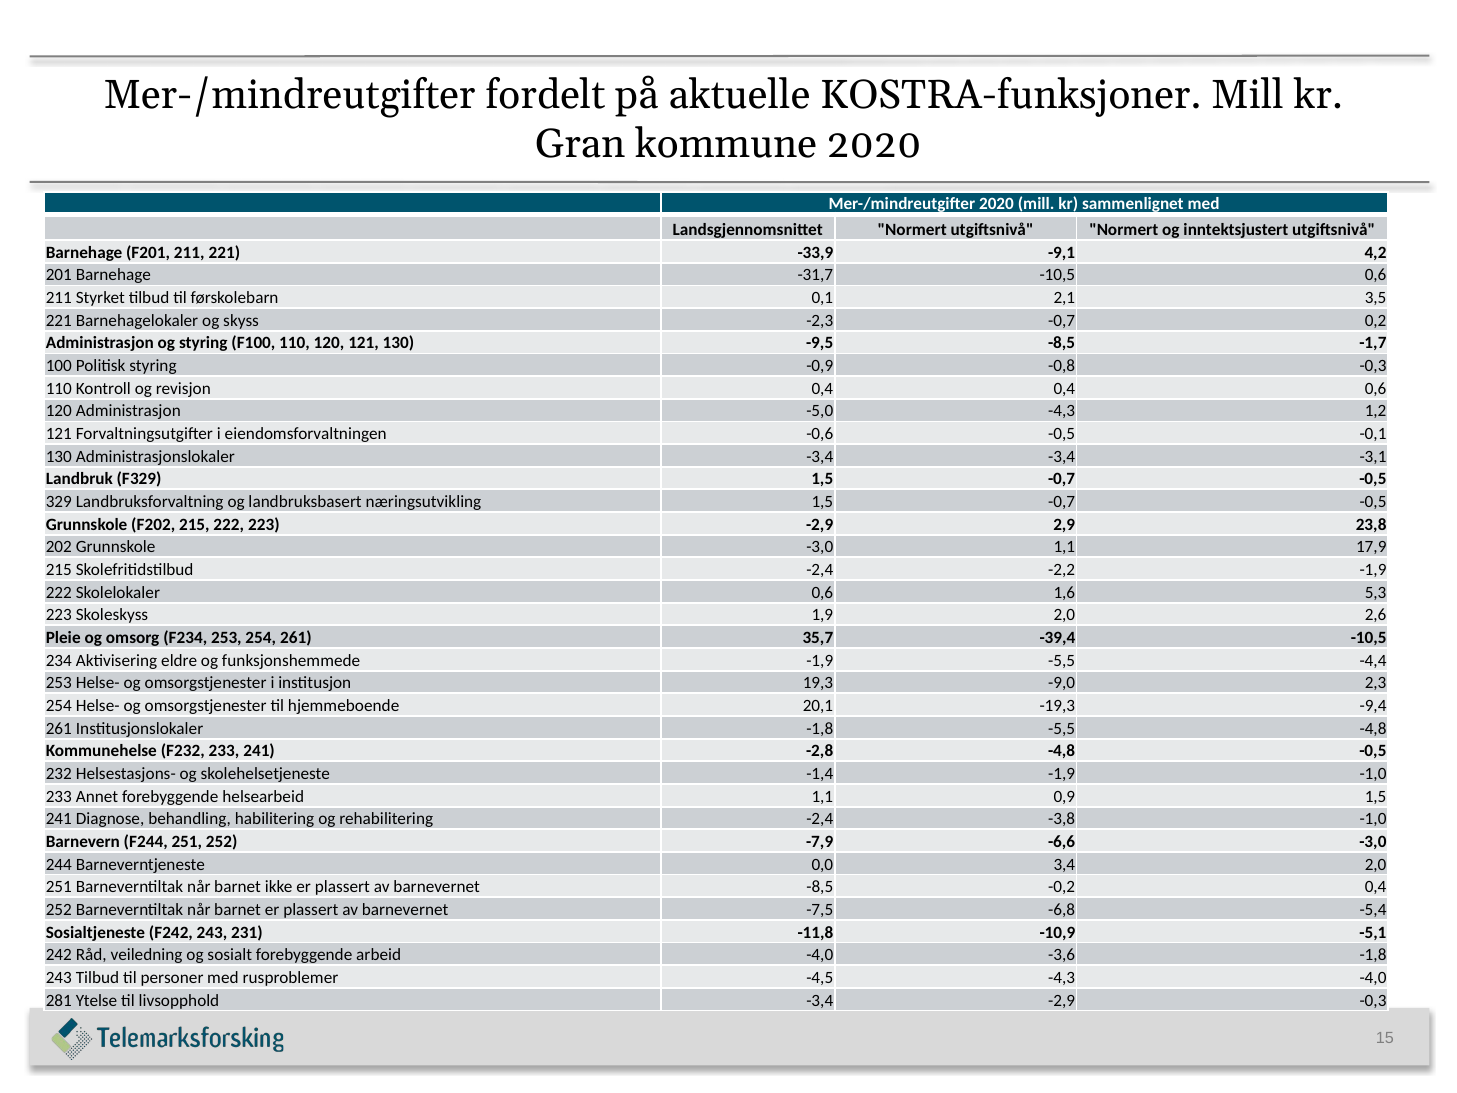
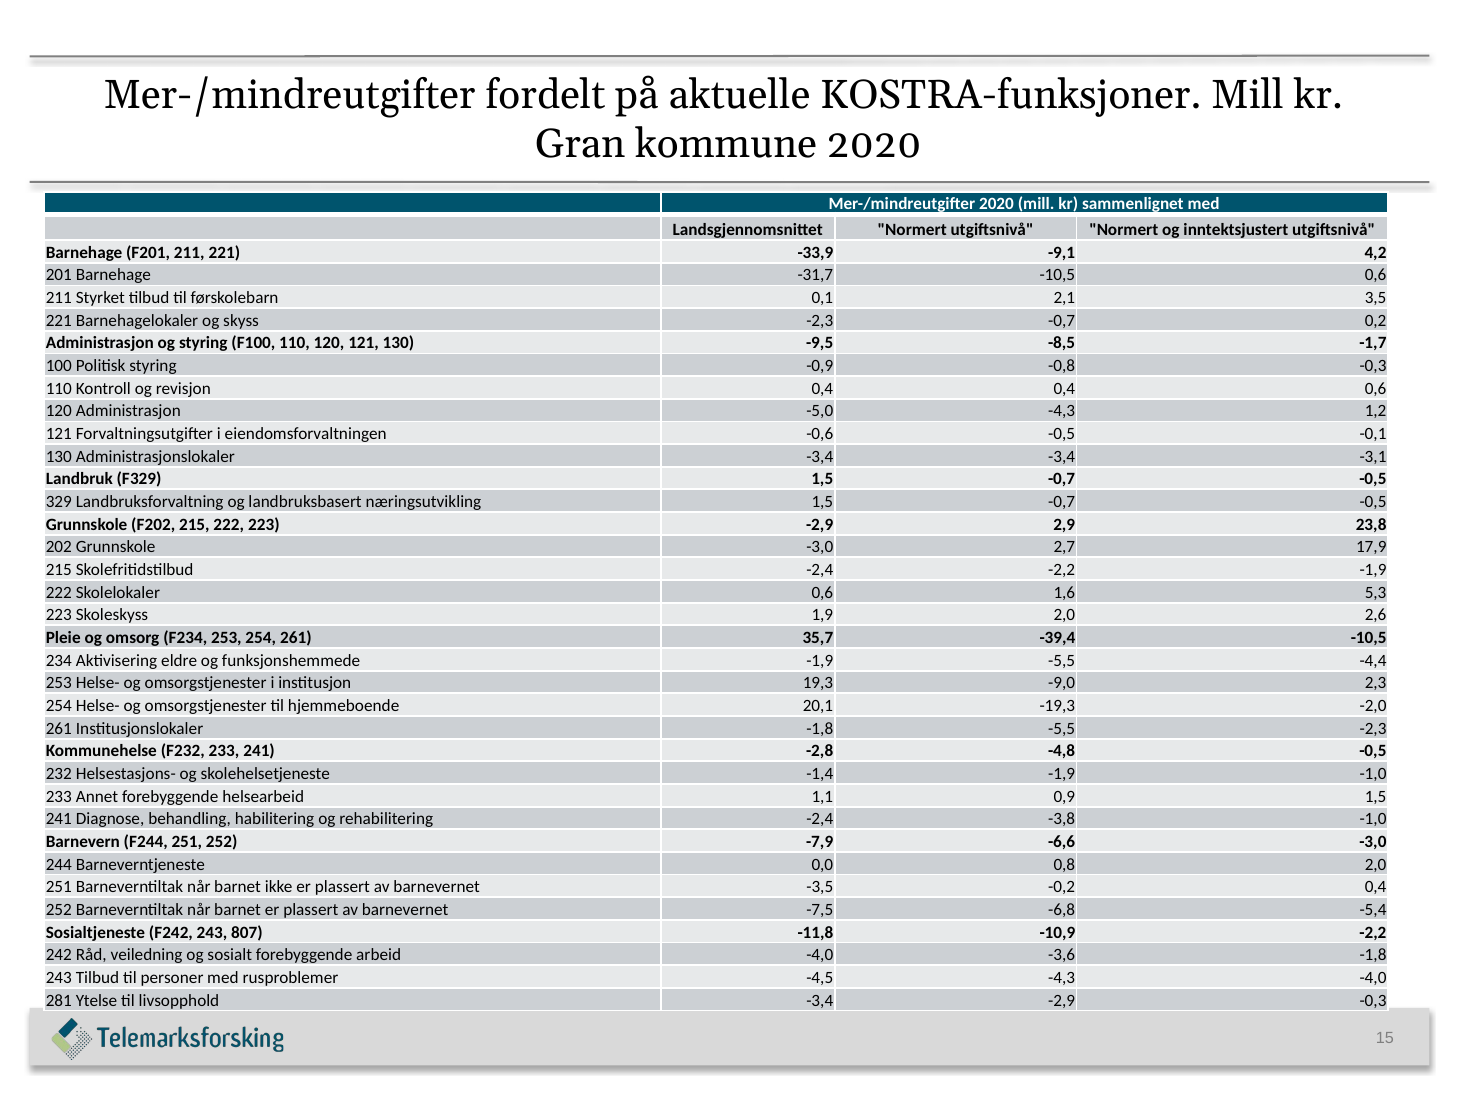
-3,0 1,1: 1,1 -> 2,7
-9,4: -9,4 -> -2,0
-5,5 -4,8: -4,8 -> -2,3
3,4: 3,4 -> 0,8
barnevernet -8,5: -8,5 -> -3,5
231: 231 -> 807
-10,9 -5,1: -5,1 -> -2,2
